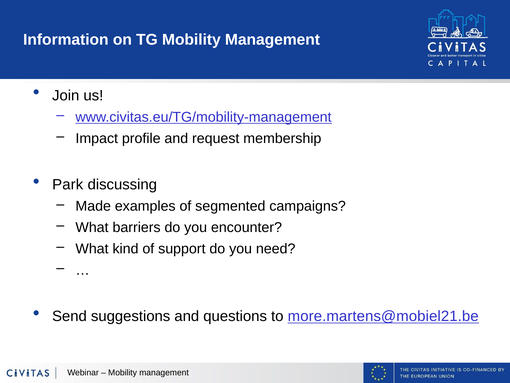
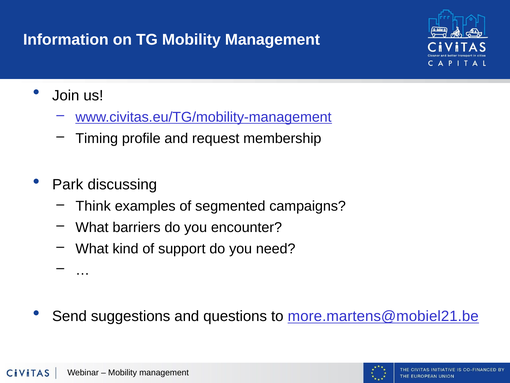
Impact: Impact -> Timing
Made: Made -> Think
